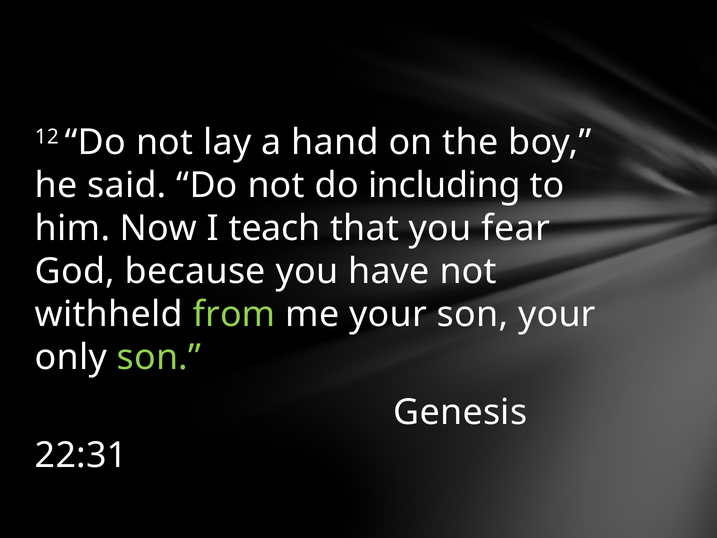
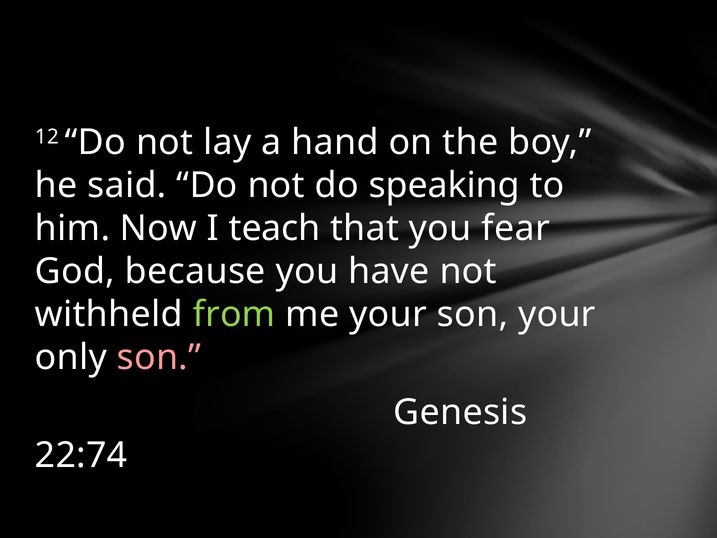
including: including -> speaking
son at (159, 357) colour: light green -> pink
22:31: 22:31 -> 22:74
